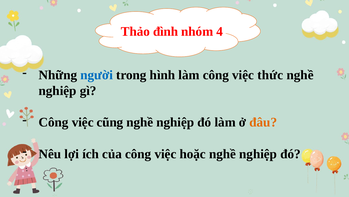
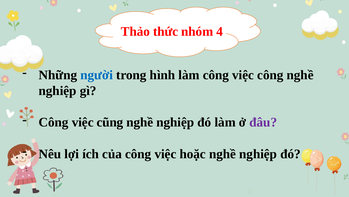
đình: đình -> thức
việc thức: thức -> công
đâu colour: orange -> purple
